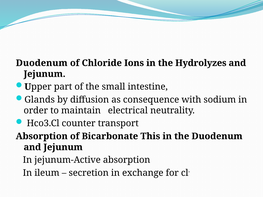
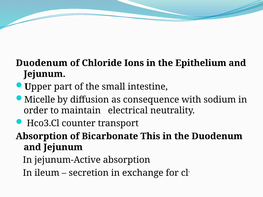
Hydrolyzes: Hydrolyzes -> Epithelium
Glands: Glands -> Micelle
